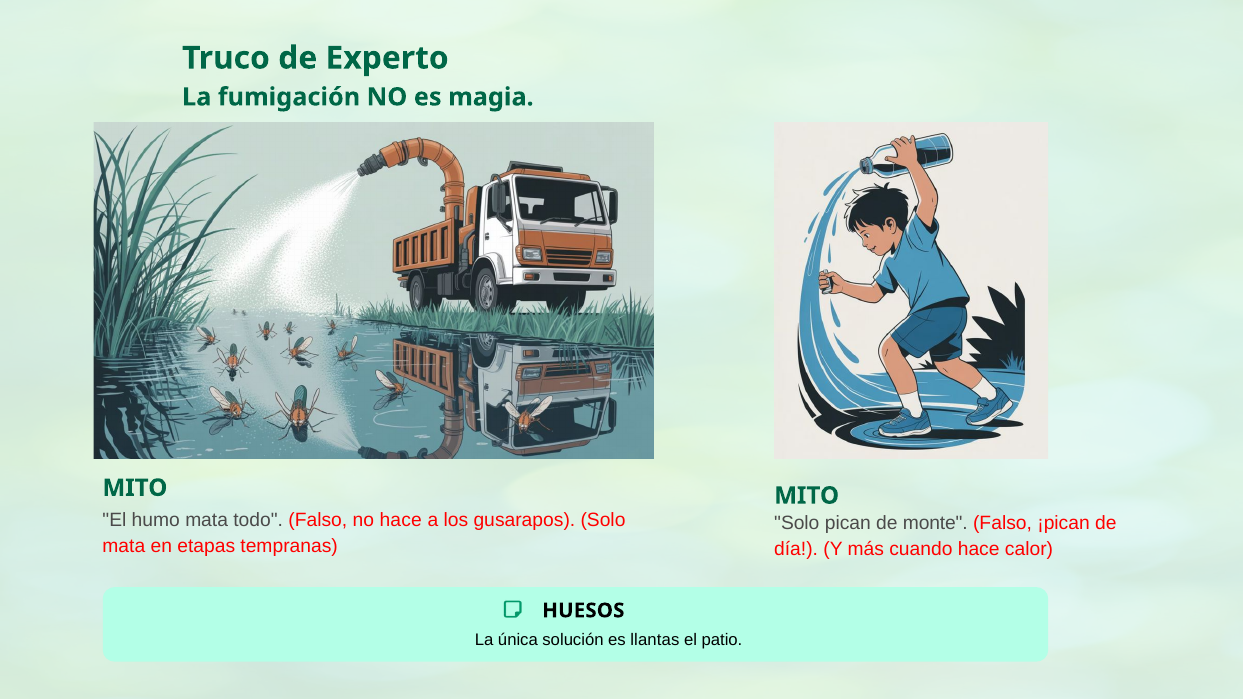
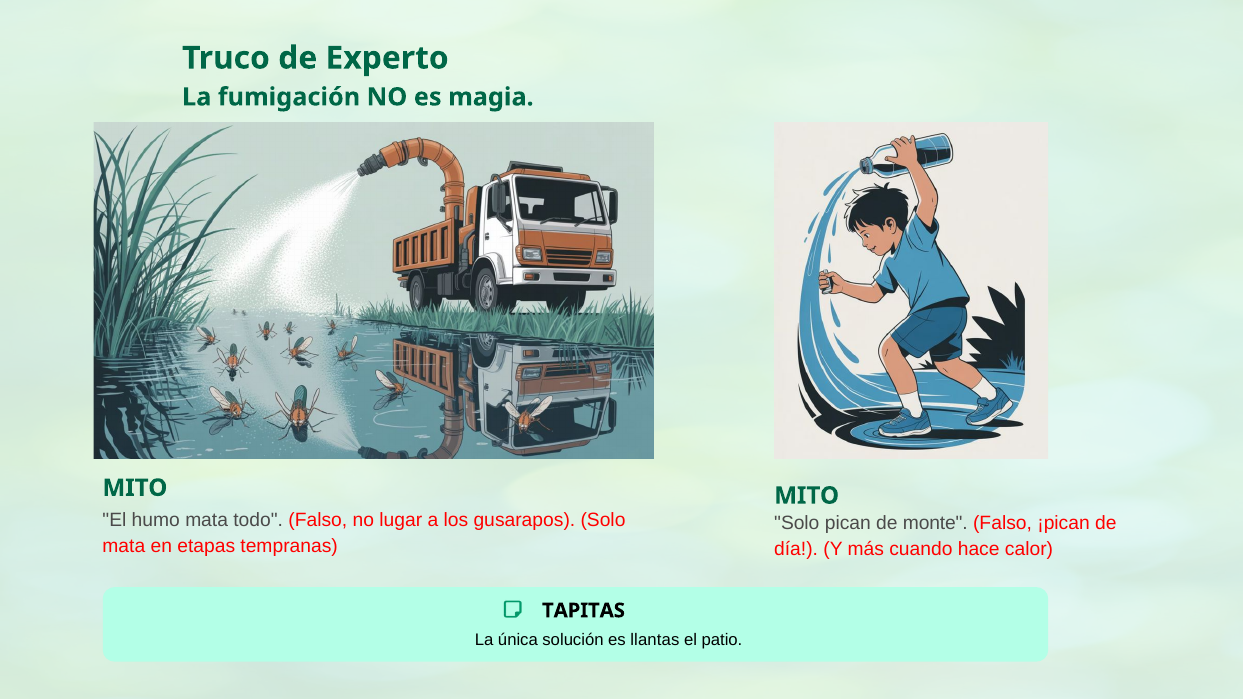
no hace: hace -> lugar
HUESOS: HUESOS -> TAPITAS
